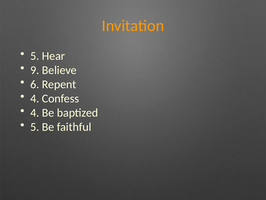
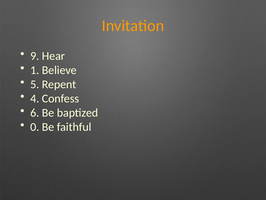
5 at (35, 56): 5 -> 9
9: 9 -> 1
6: 6 -> 5
4 at (35, 113): 4 -> 6
5 at (35, 127): 5 -> 0
